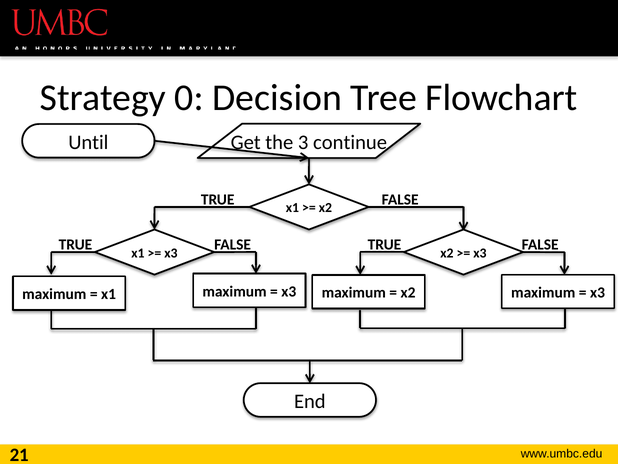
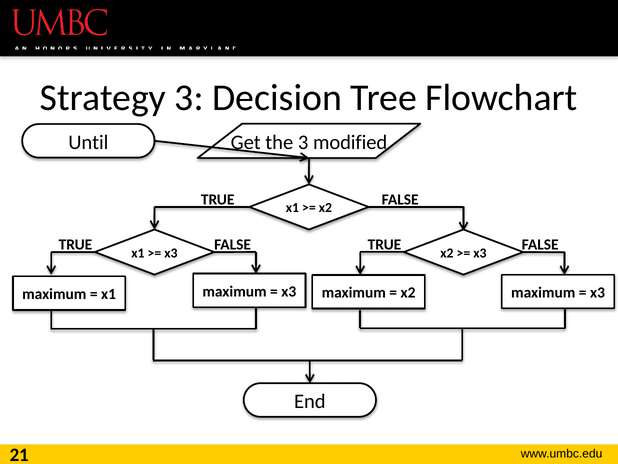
Strategy 0: 0 -> 3
continue: continue -> modified
